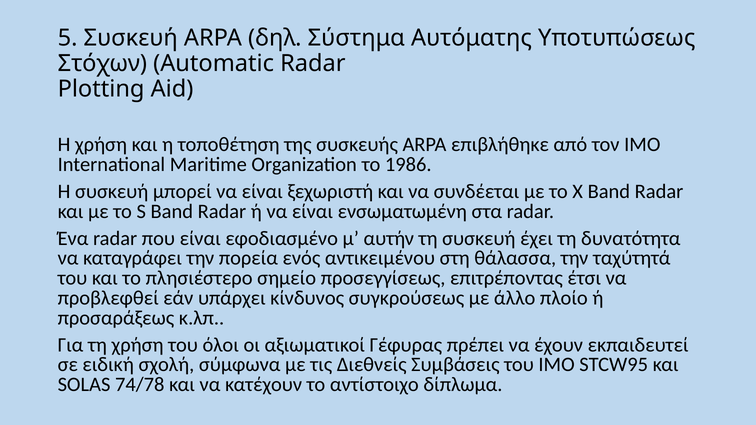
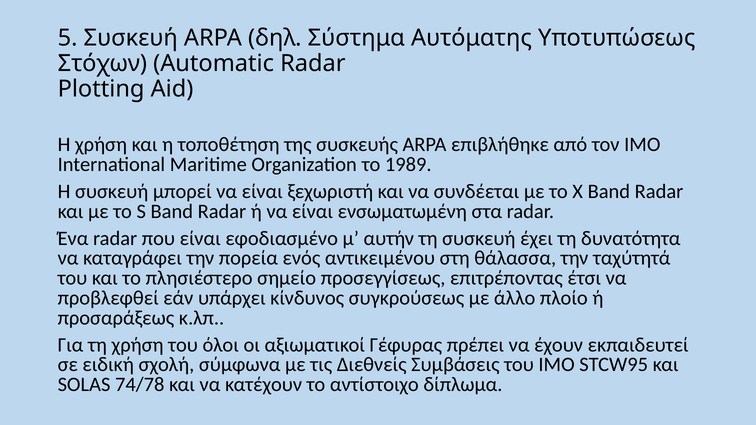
1986: 1986 -> 1989
